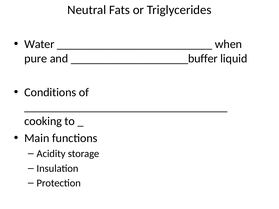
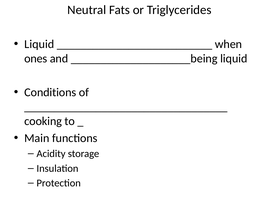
Water at (39, 44): Water -> Liquid
pure: pure -> ones
____________________buffer: ____________________buffer -> ____________________being
